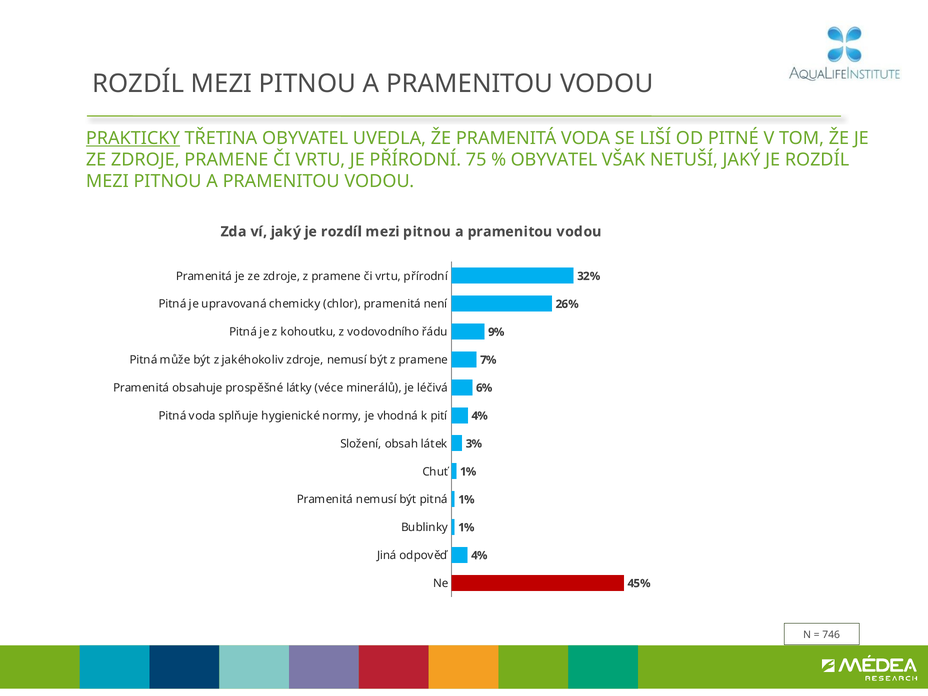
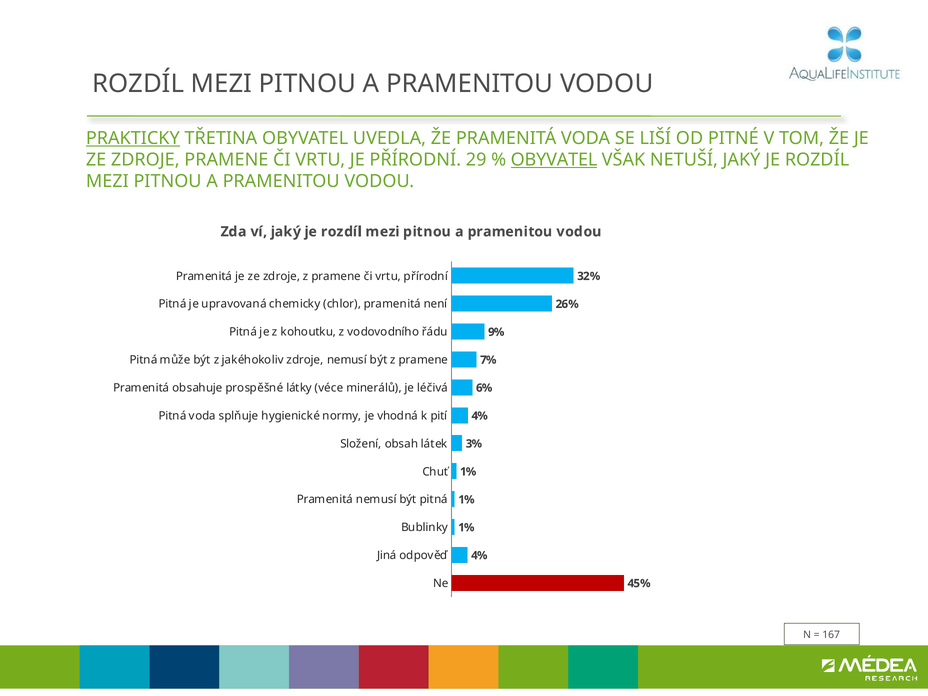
75: 75 -> 29
OBYVATEL at (554, 160) underline: none -> present
746: 746 -> 167
